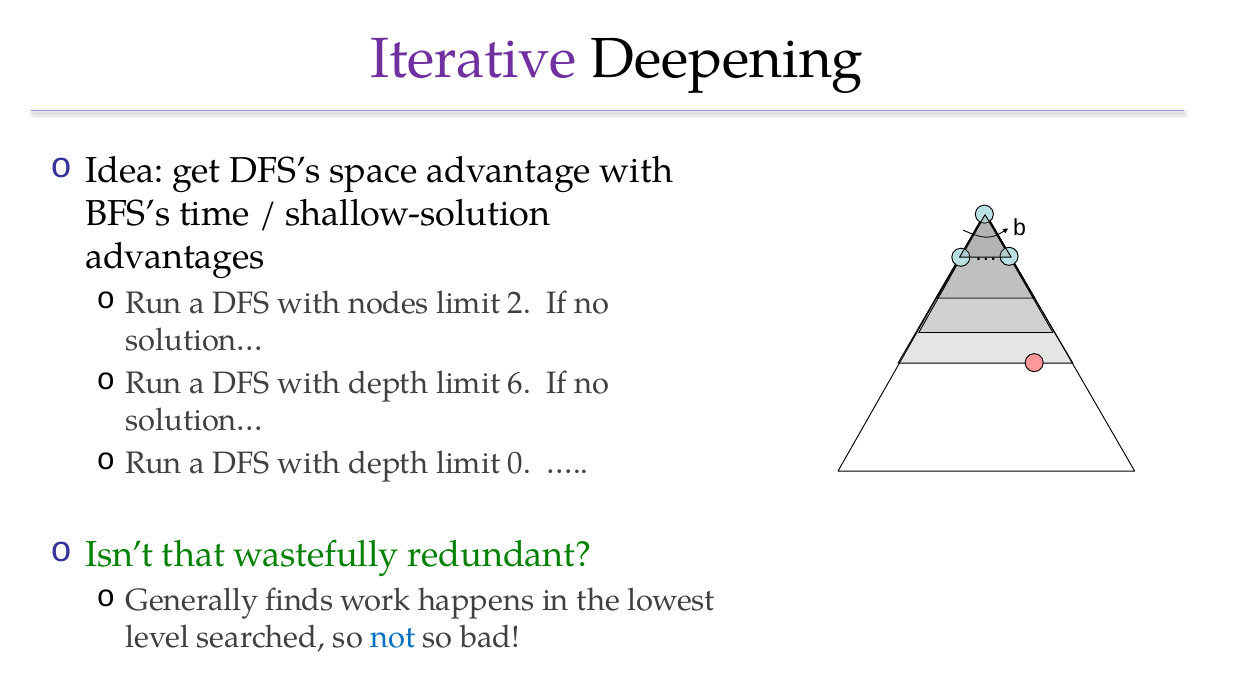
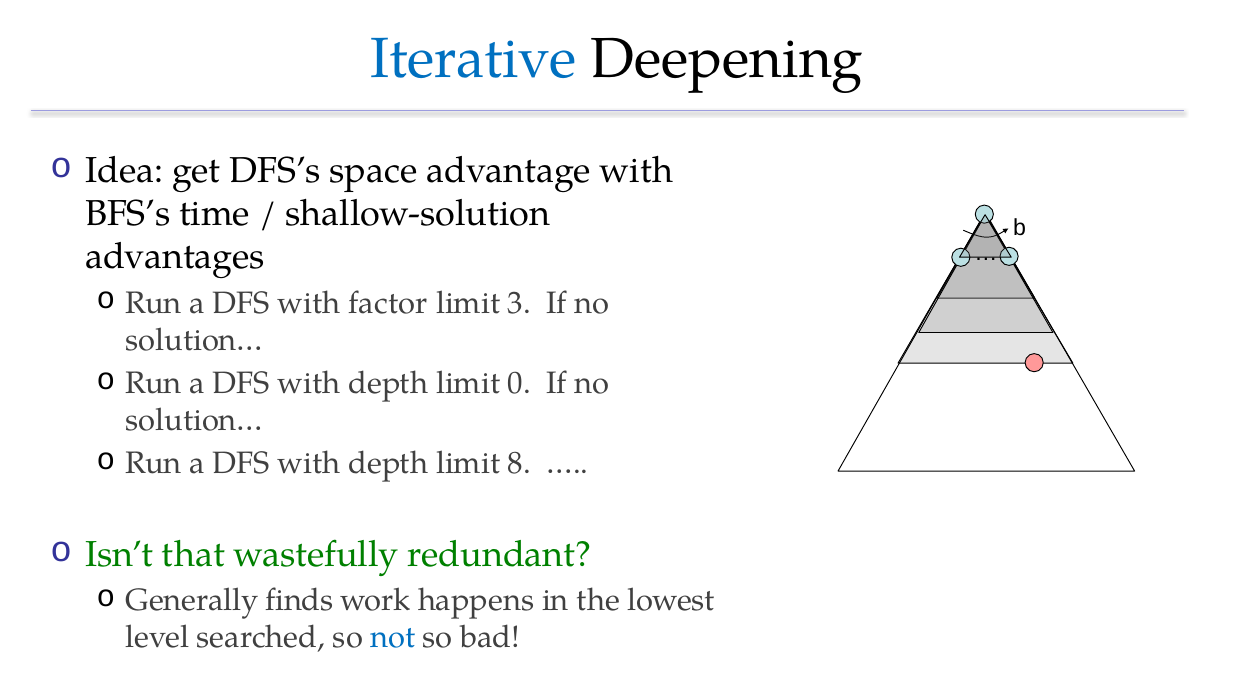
Iterative colour: purple -> blue
nodes: nodes -> factor
2: 2 -> 3
6: 6 -> 0
0: 0 -> 8
